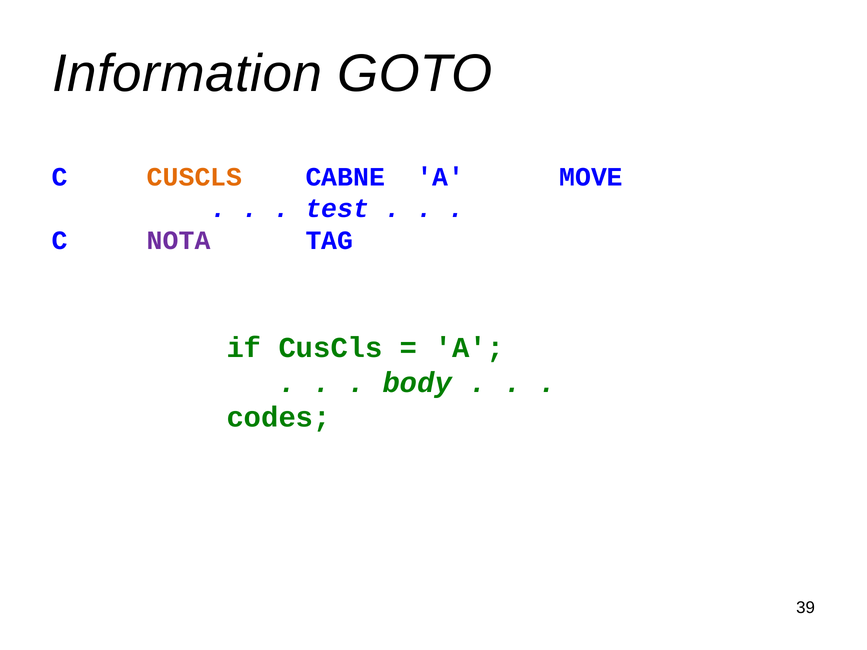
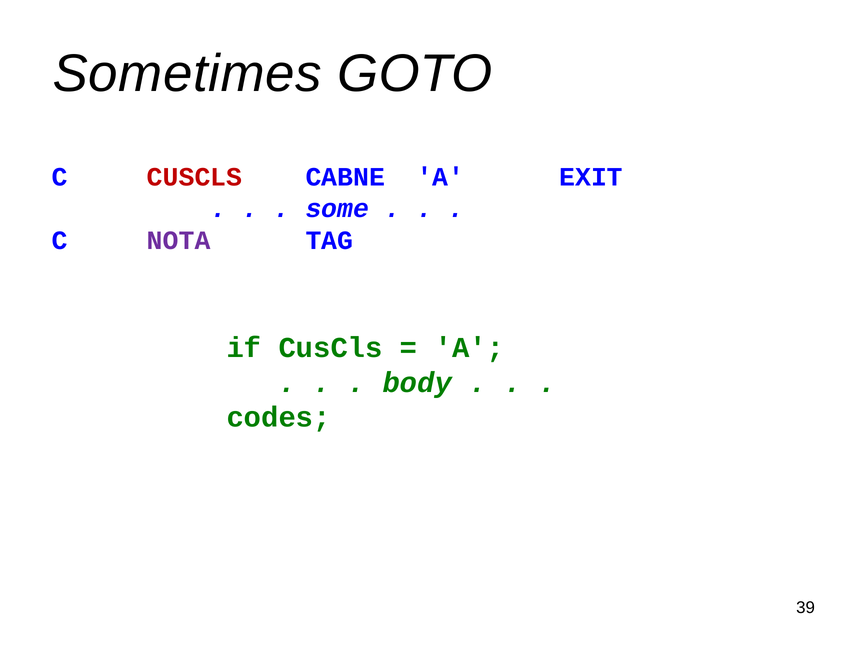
Information: Information -> Sometimes
CUSCLS at (195, 177) colour: orange -> red
MOVE: MOVE -> EXIT
test: test -> some
